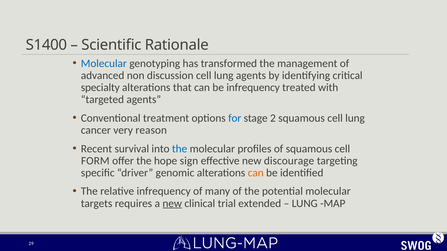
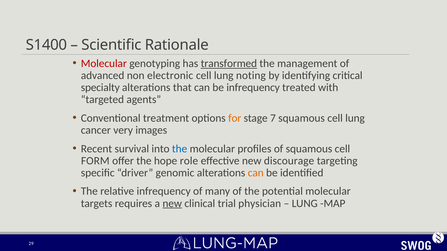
Molecular at (104, 64) colour: blue -> red
transformed underline: none -> present
discussion: discussion -> electronic
lung agents: agents -> noting
for colour: blue -> orange
2: 2 -> 7
reason: reason -> images
sign: sign -> role
extended: extended -> physician
